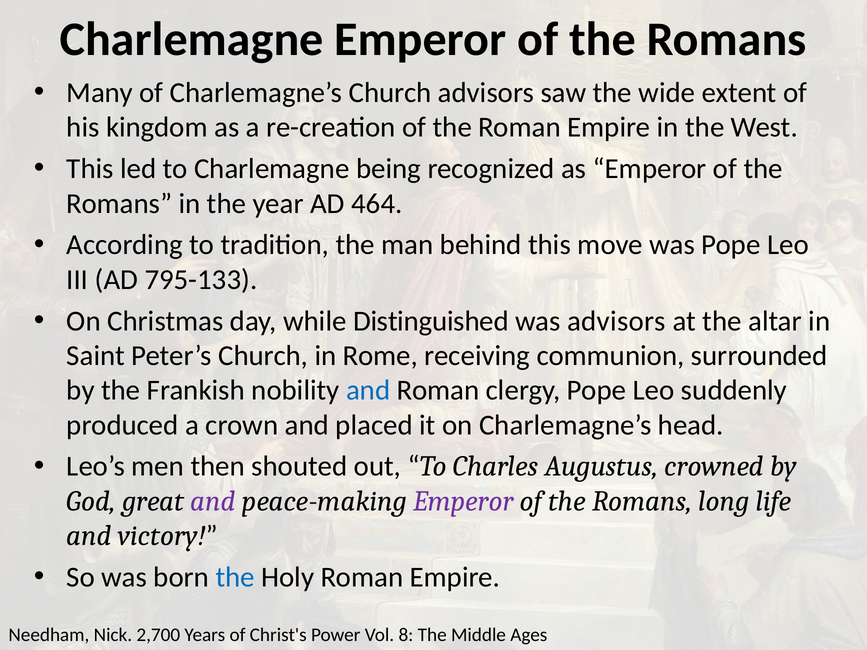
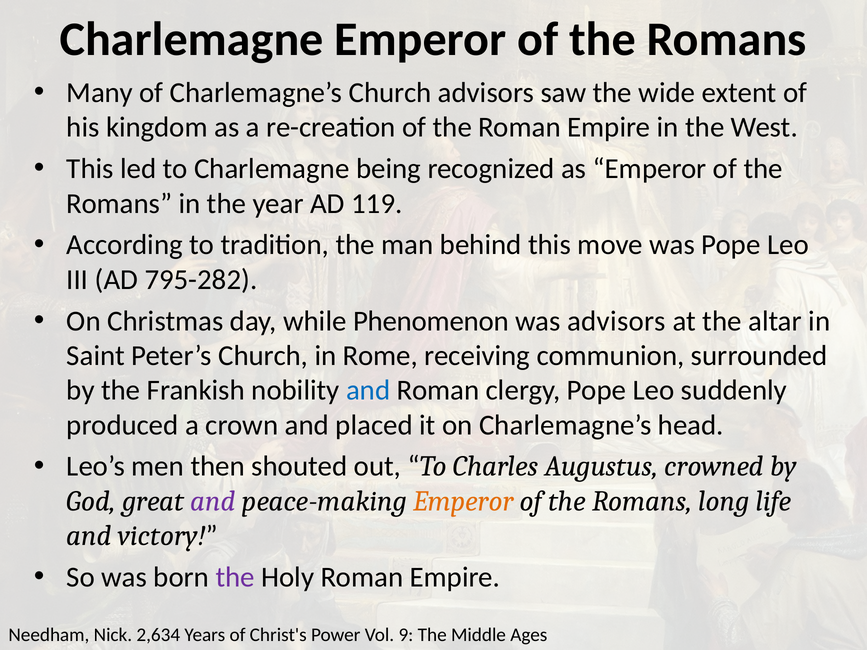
464: 464 -> 119
795-133: 795-133 -> 795-282
Distinguished: Distinguished -> Phenomenon
Emperor at (463, 501) colour: purple -> orange
the at (235, 577) colour: blue -> purple
2,700: 2,700 -> 2,634
8: 8 -> 9
